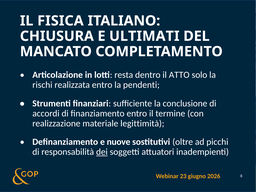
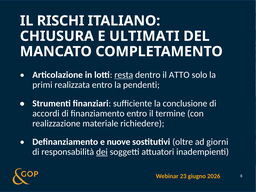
FISICA: FISICA -> RISCHI
resta underline: none -> present
rischi: rischi -> primi
legittimità: legittimità -> richiedere
picchi: picchi -> giorni
